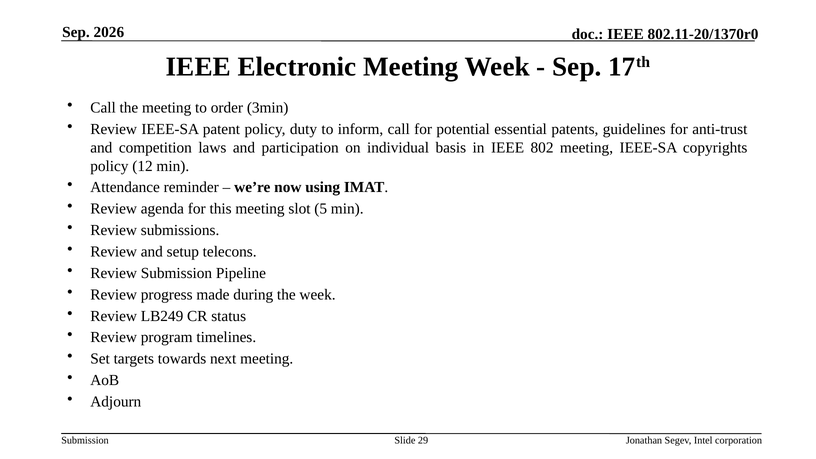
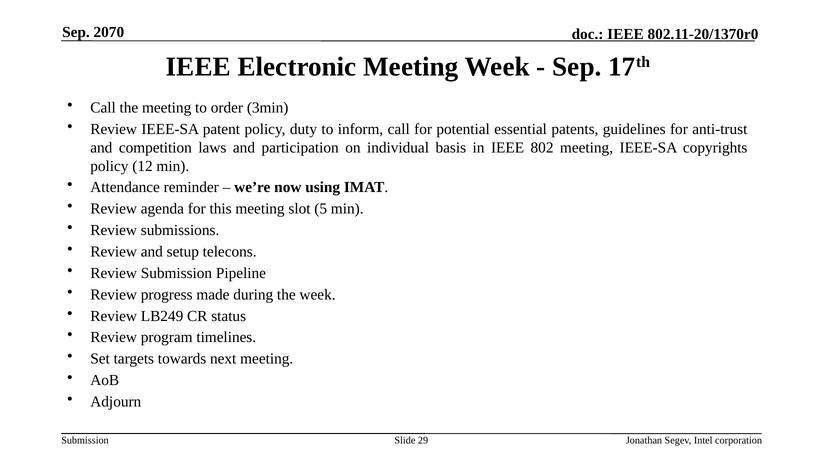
2026: 2026 -> 2070
